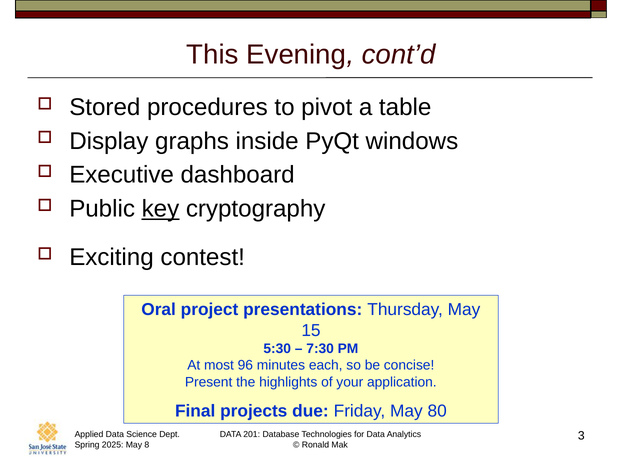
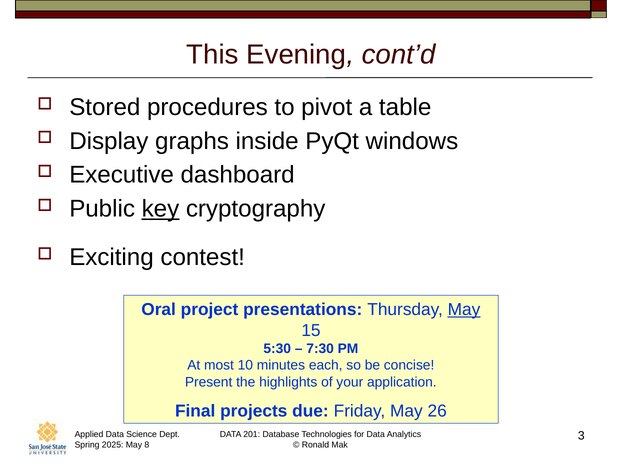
May at (464, 310) underline: none -> present
96: 96 -> 10
80: 80 -> 26
